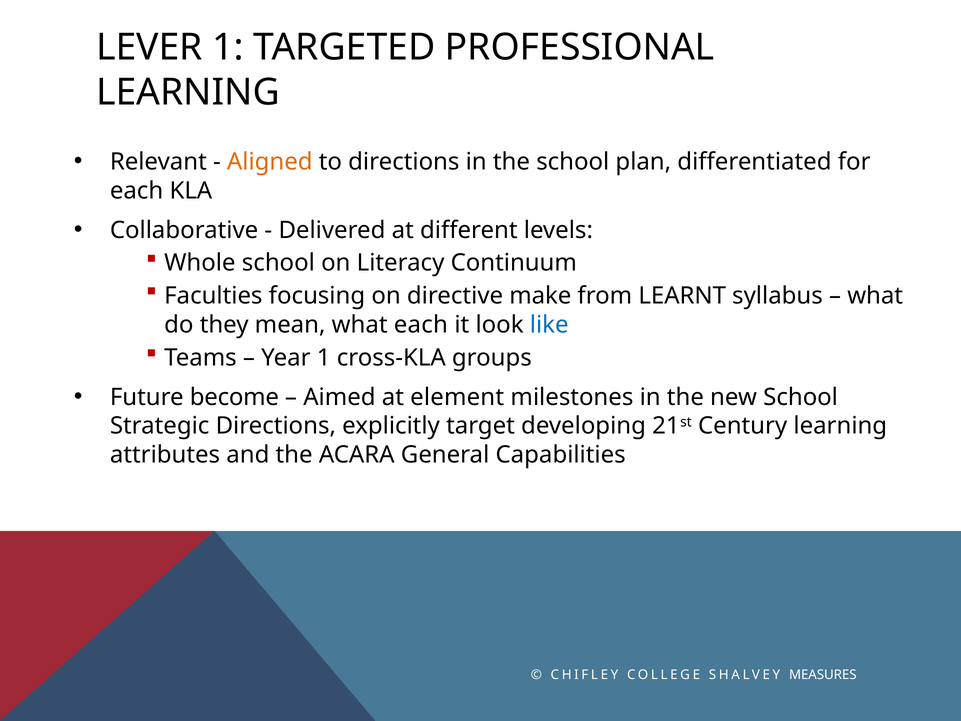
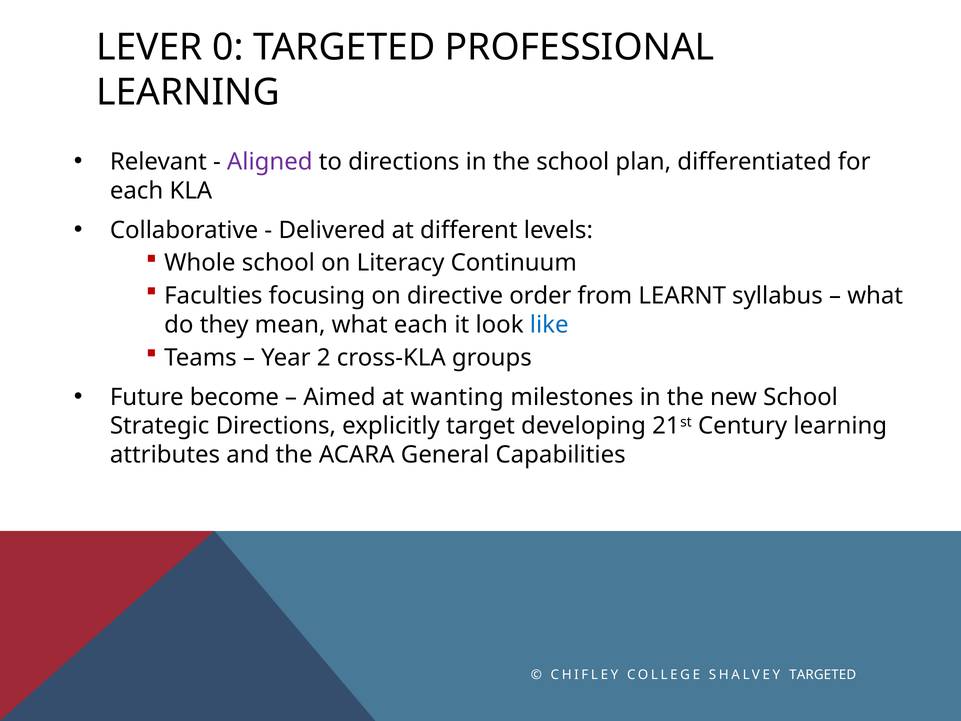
LEVER 1: 1 -> 0
Aligned colour: orange -> purple
make: make -> order
Year 1: 1 -> 2
element: element -> wanting
SHALVEY MEASURES: MEASURES -> TARGETED
